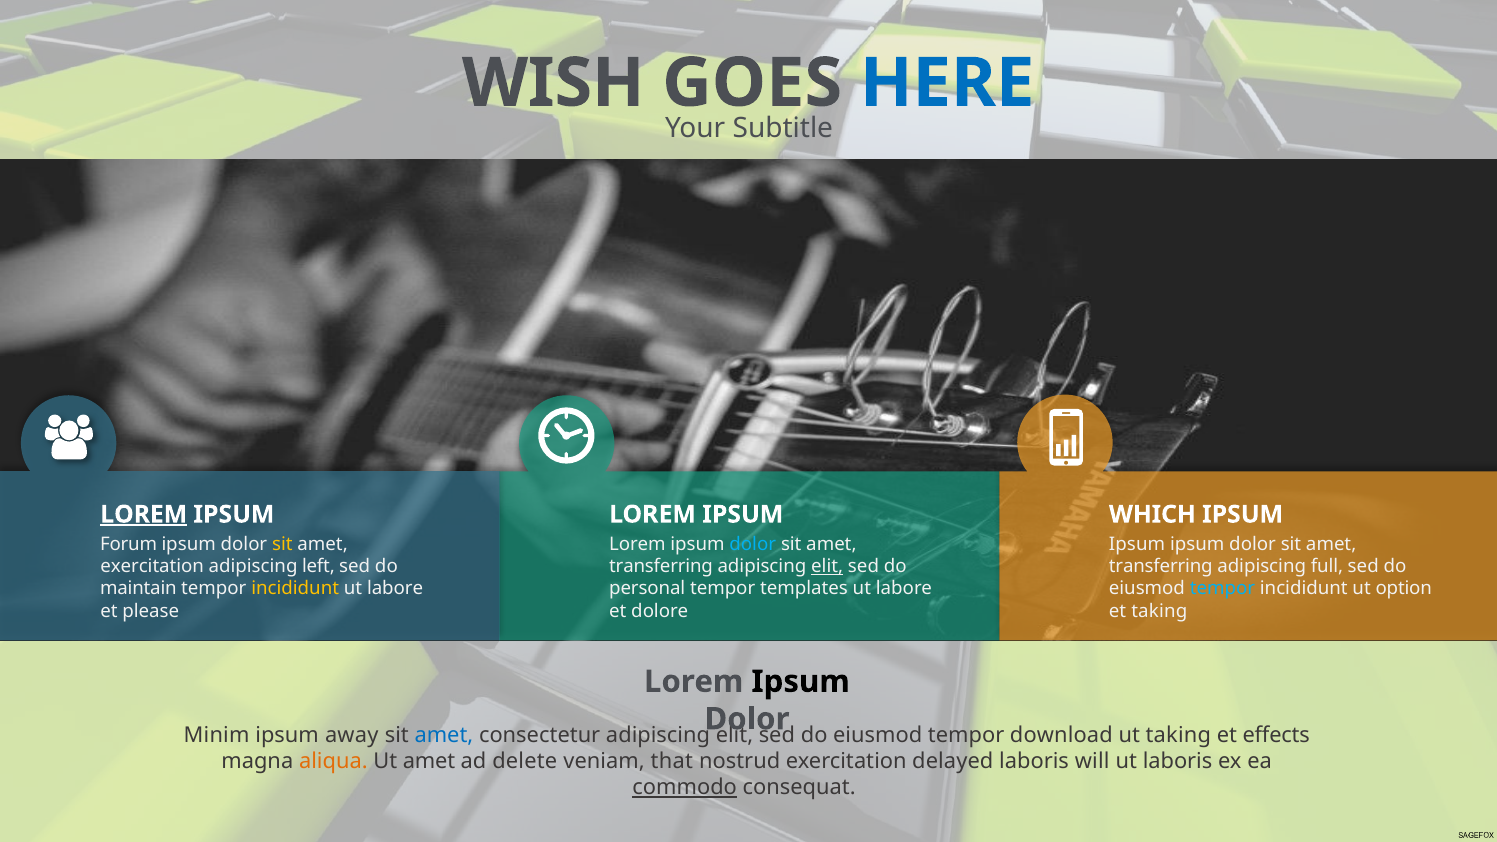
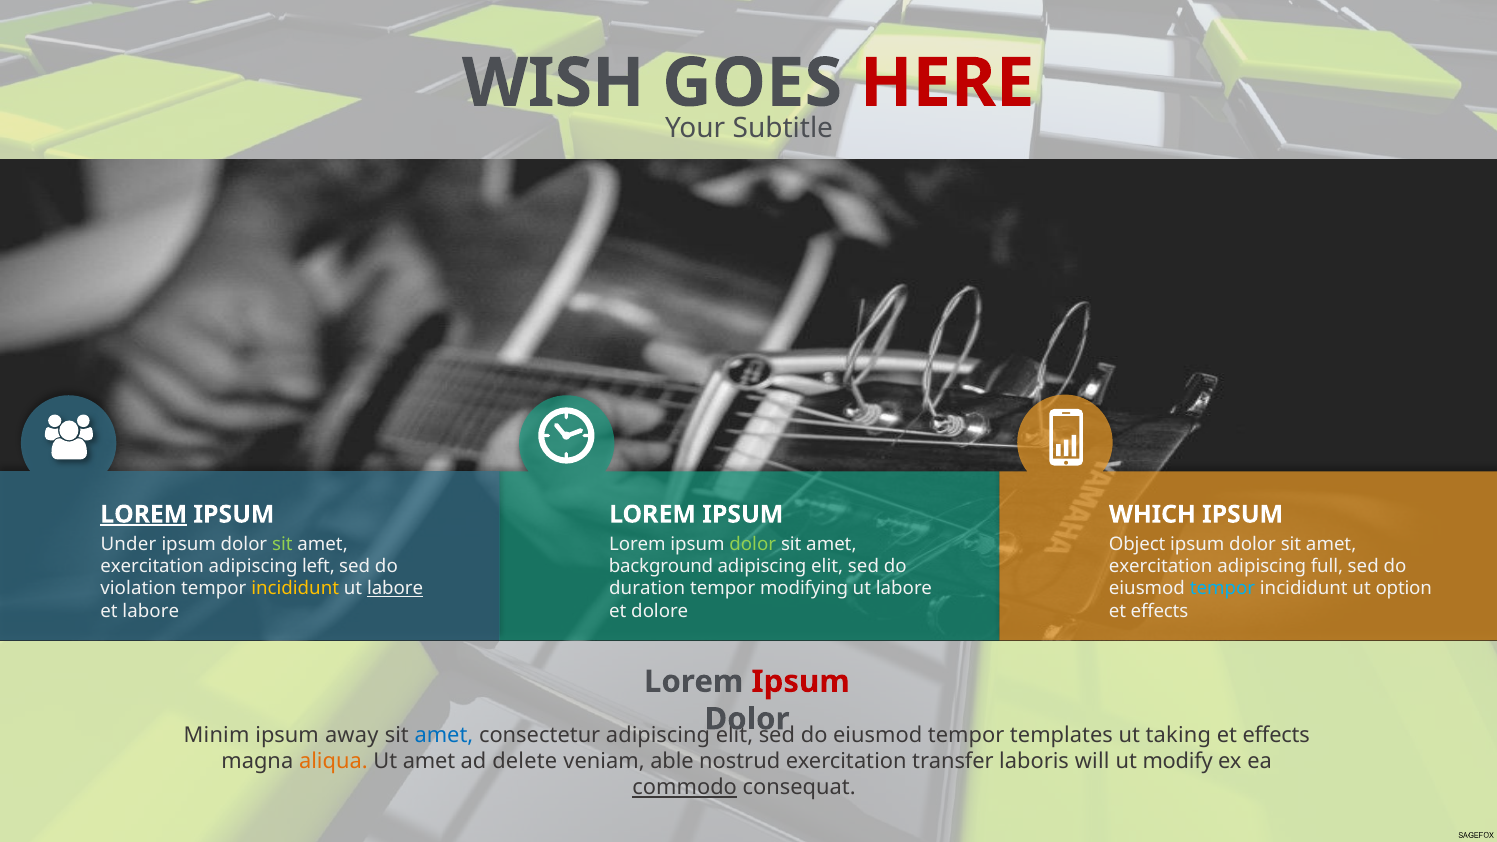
HERE colour: blue -> red
Forum: Forum -> Under
sit at (282, 544) colour: yellow -> light green
dolor at (753, 544) colour: light blue -> light green
Ipsum at (1137, 544): Ipsum -> Object
transferring at (661, 566): transferring -> background
elit at (827, 566) underline: present -> none
transferring at (1161, 566): transferring -> exercitation
maintain: maintain -> violation
labore at (395, 589) underline: none -> present
personal: personal -> duration
templates: templates -> modifying
et please: please -> labore
taking at (1159, 611): taking -> effects
Ipsum at (801, 682) colour: black -> red
download: download -> templates
that: that -> able
delayed: delayed -> transfer
ut laboris: laboris -> modify
